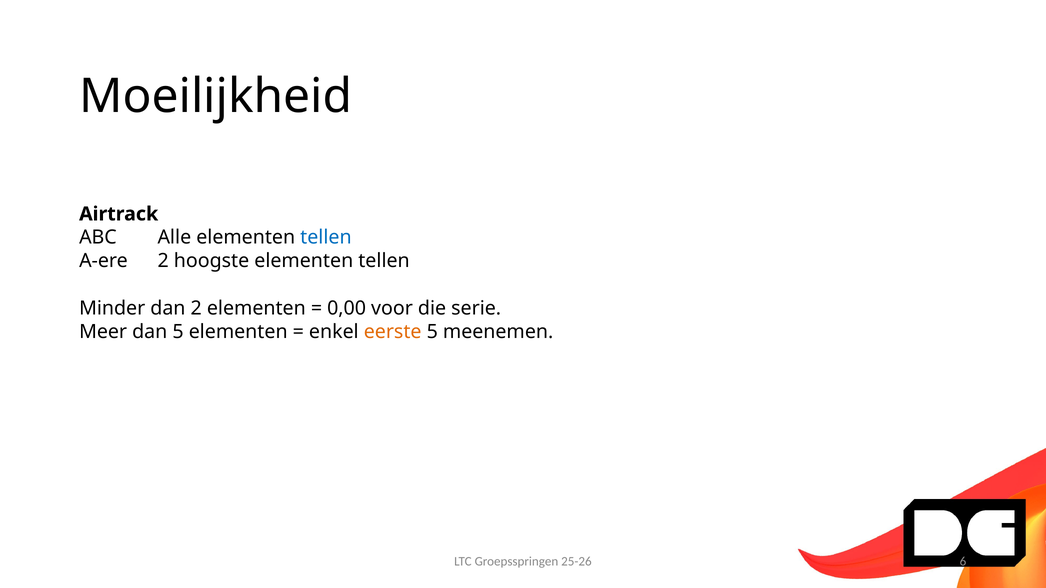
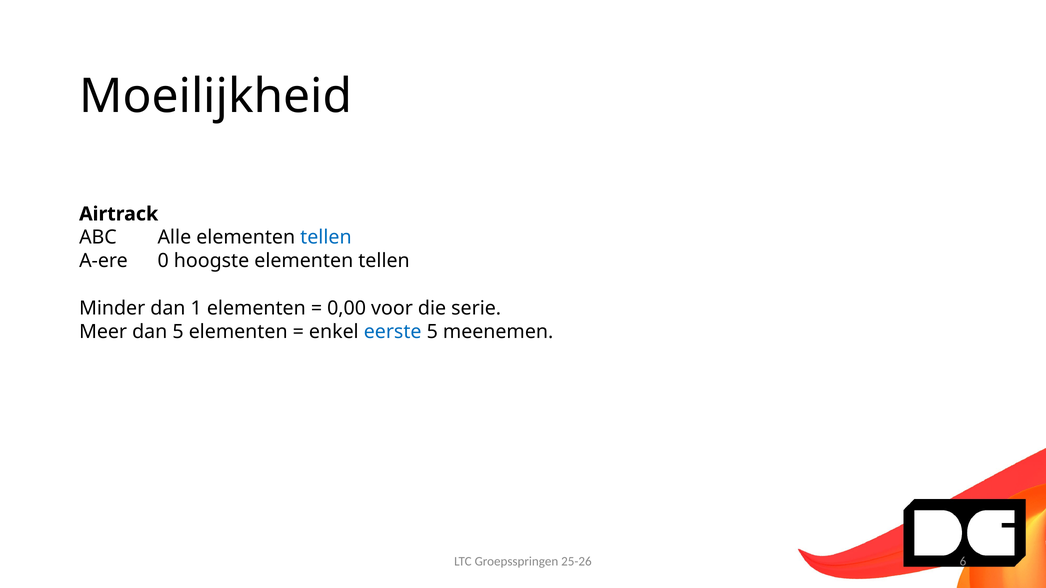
A-ere 2: 2 -> 0
dan 2: 2 -> 1
eerste colour: orange -> blue
